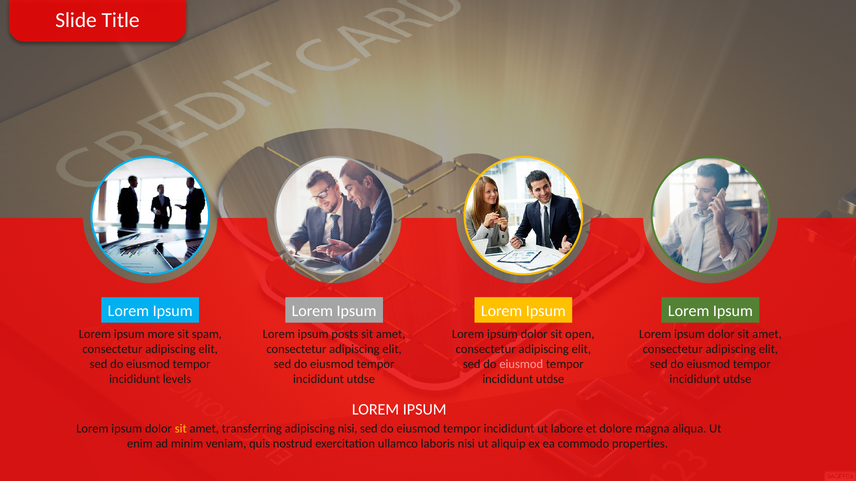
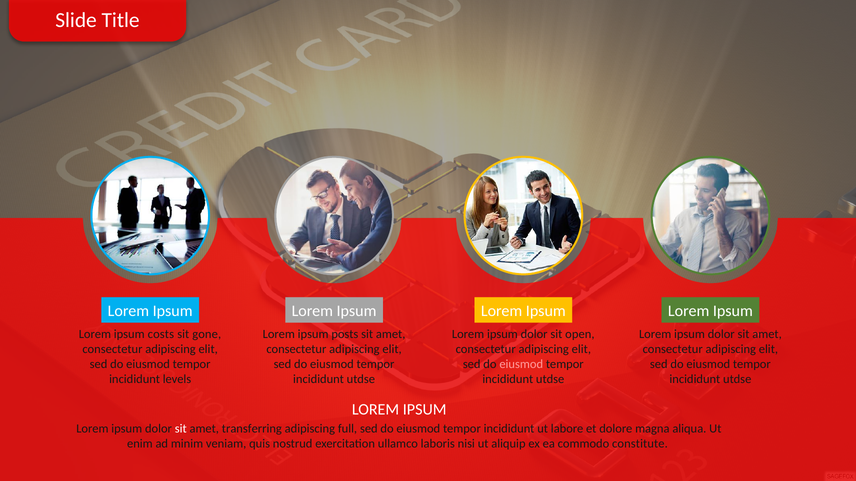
more: more -> costs
spam: spam -> gone
sit at (181, 429) colour: yellow -> white
adipiscing nisi: nisi -> full
properties: properties -> constitute
